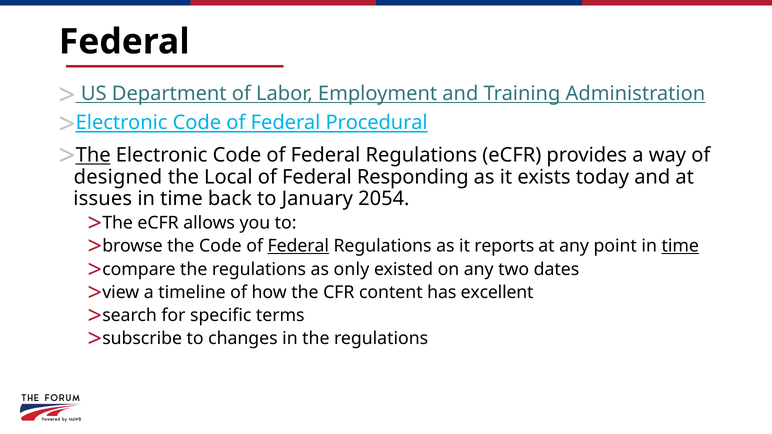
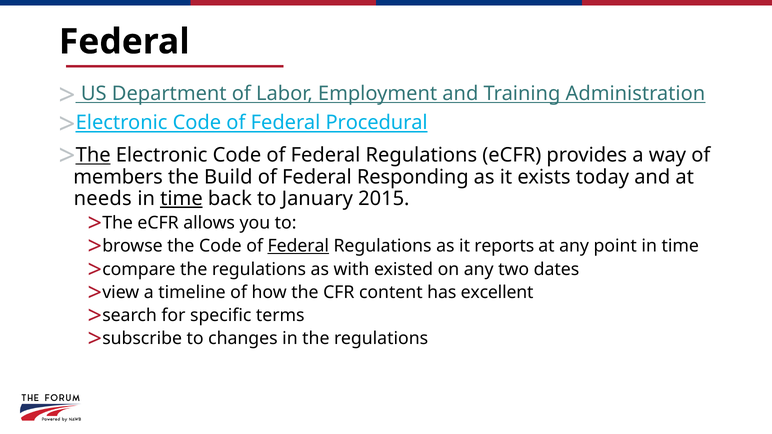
designed: designed -> members
Local: Local -> Build
issues: issues -> needs
time at (181, 199) underline: none -> present
2054: 2054 -> 2015
time at (680, 246) underline: present -> none
only: only -> with
